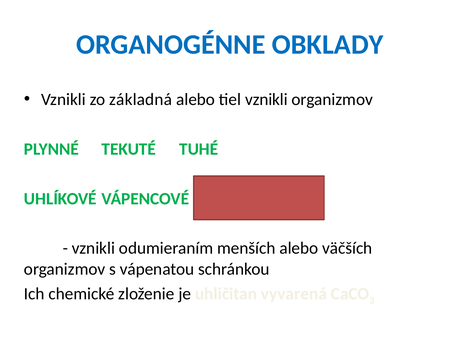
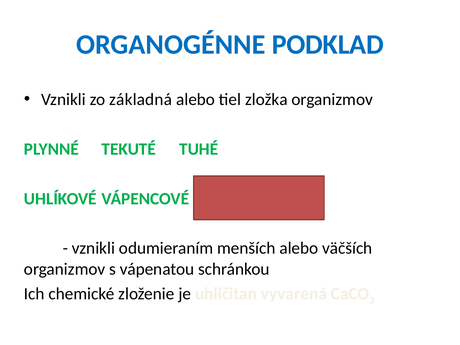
OBKLADY: OBKLADY -> PODKLAD
tiel vznikli: vznikli -> zložka
